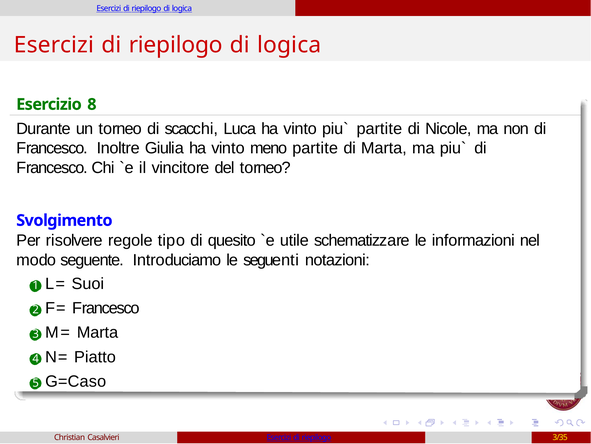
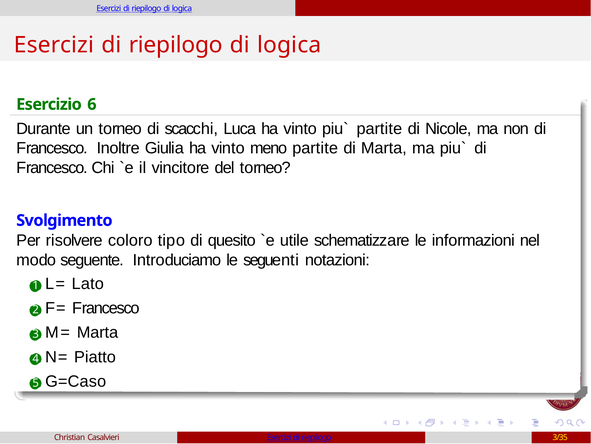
8: 8 -> 6
regole: regole -> coloro
Suoi: Suoi -> Lato
